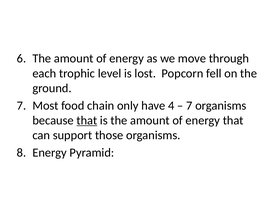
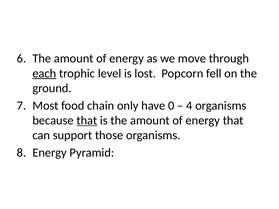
each underline: none -> present
4: 4 -> 0
7 at (189, 106): 7 -> 4
